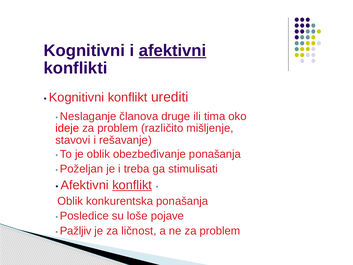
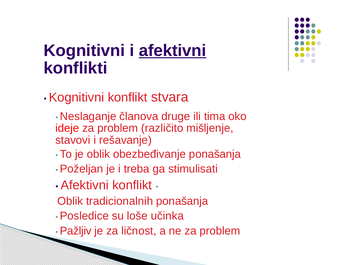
urediti: urediti -> stvara
konflikt at (132, 185) underline: present -> none
konkurentska: konkurentska -> tradicionalnih
pojave: pojave -> učinka
